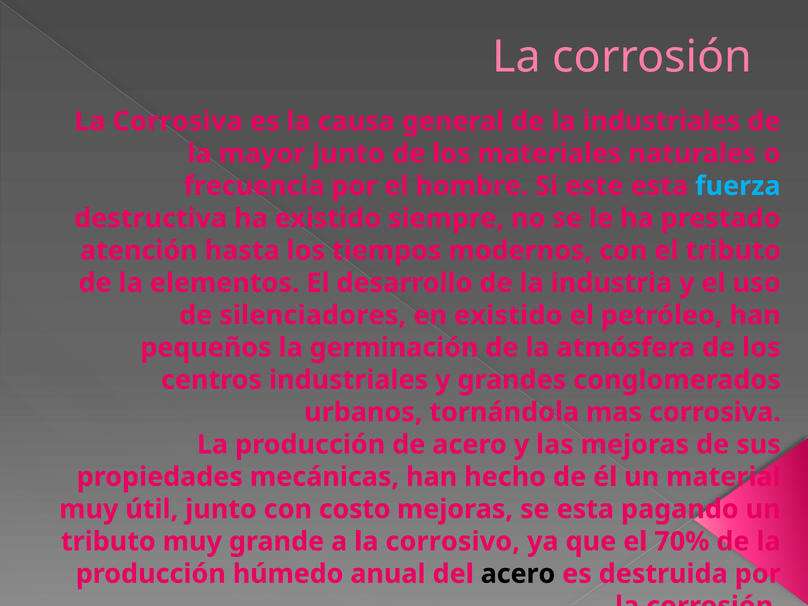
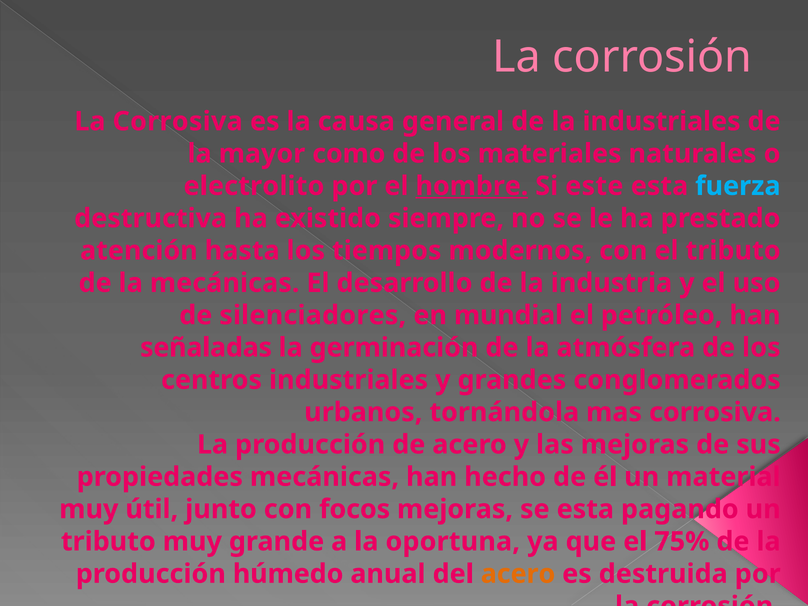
mayor junto: junto -> como
frecuencia: frecuencia -> electrolito
hombre underline: none -> present
la elementos: elementos -> mecánicas
en existido: existido -> mundial
pequeños: pequeños -> señaladas
costo: costo -> focos
corrosivo: corrosivo -> oportuna
70%: 70% -> 75%
acero at (518, 574) colour: black -> orange
